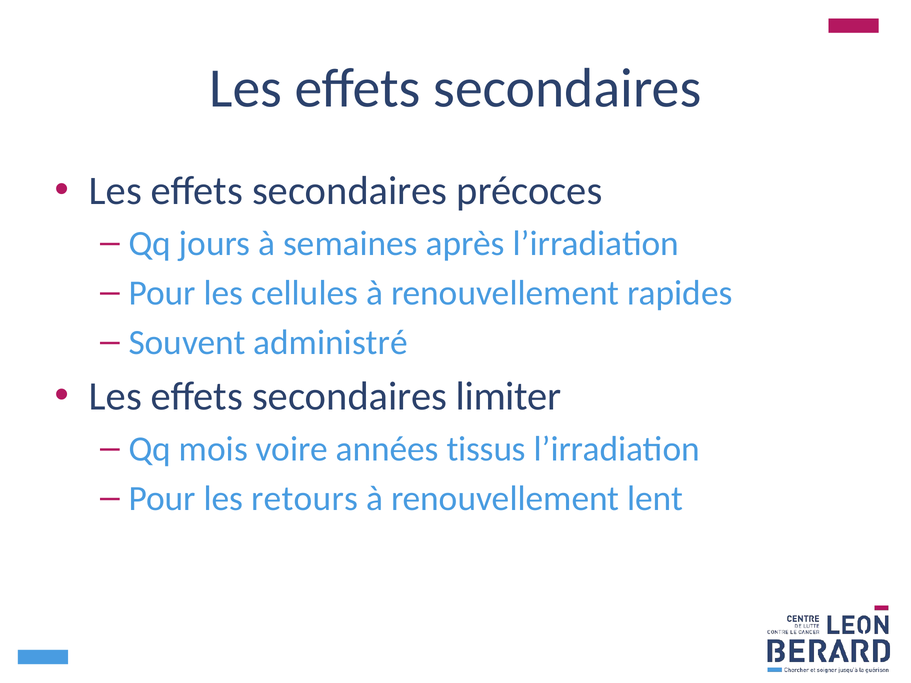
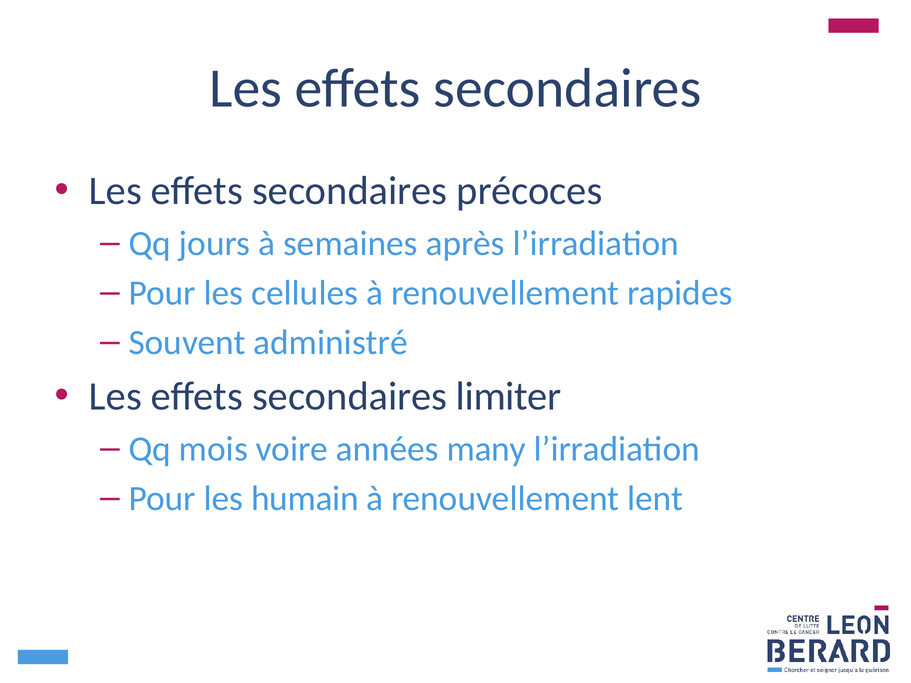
tissus: tissus -> many
retours: retours -> humain
